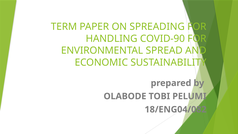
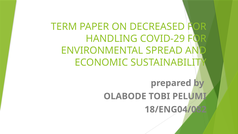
SPREADING: SPREADING -> DECREASED
COVID-90: COVID-90 -> COVID-29
